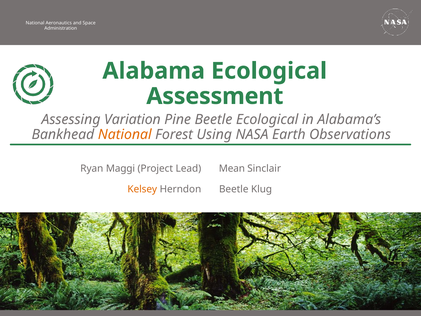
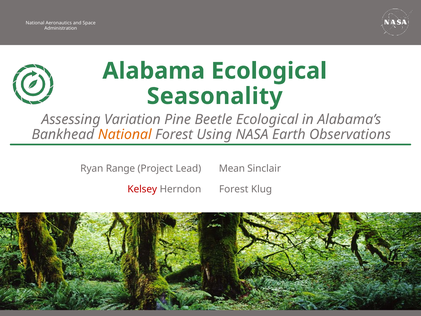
Assessment: Assessment -> Seasonality
Maggi: Maggi -> Range
Kelsey colour: orange -> red
Beetle at (234, 189): Beetle -> Forest
